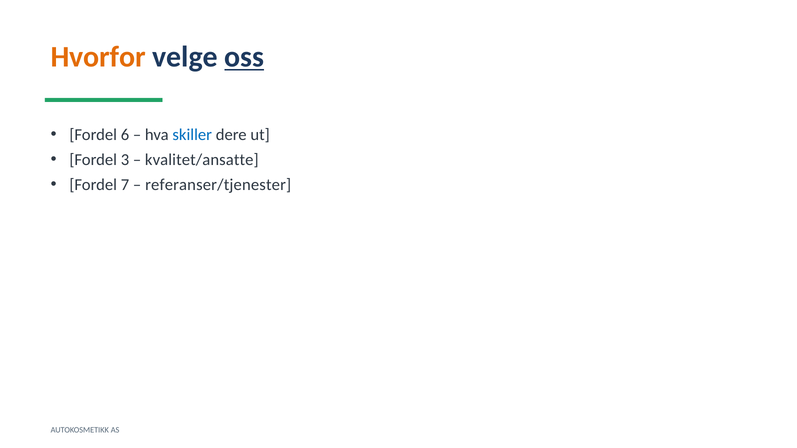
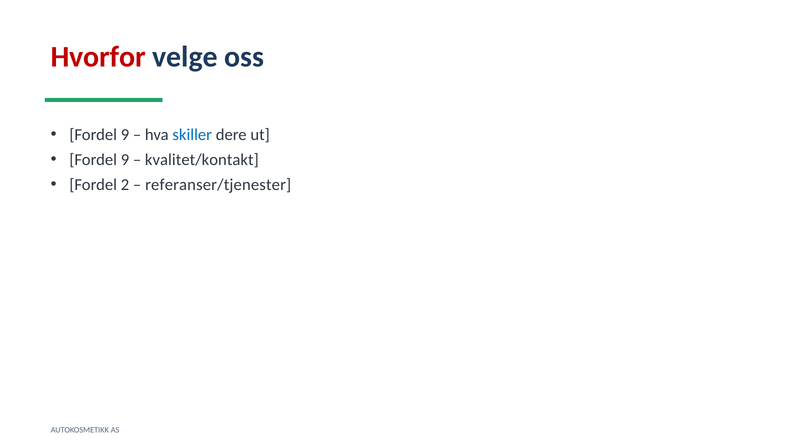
Hvorfor colour: orange -> red
oss underline: present -> none
6 at (125, 135): 6 -> 9
3 at (125, 160): 3 -> 9
kvalitet/ansatte: kvalitet/ansatte -> kvalitet/kontakt
7: 7 -> 2
